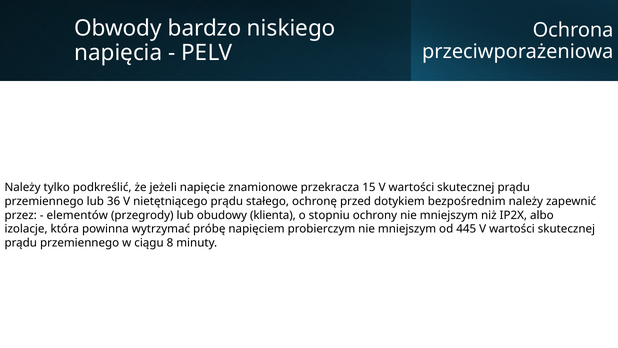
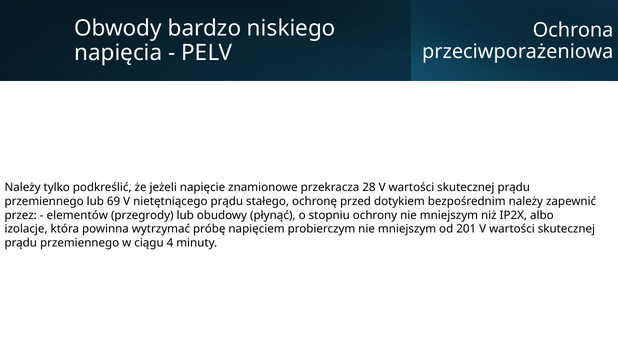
15: 15 -> 28
36: 36 -> 69
klienta: klienta -> płynąć
445: 445 -> 201
8: 8 -> 4
